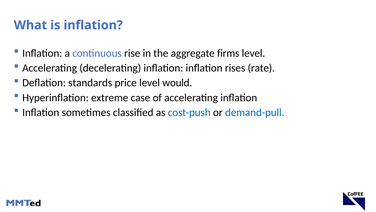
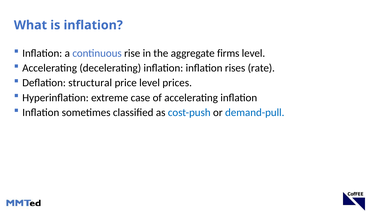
standards: standards -> structural
would: would -> prices
